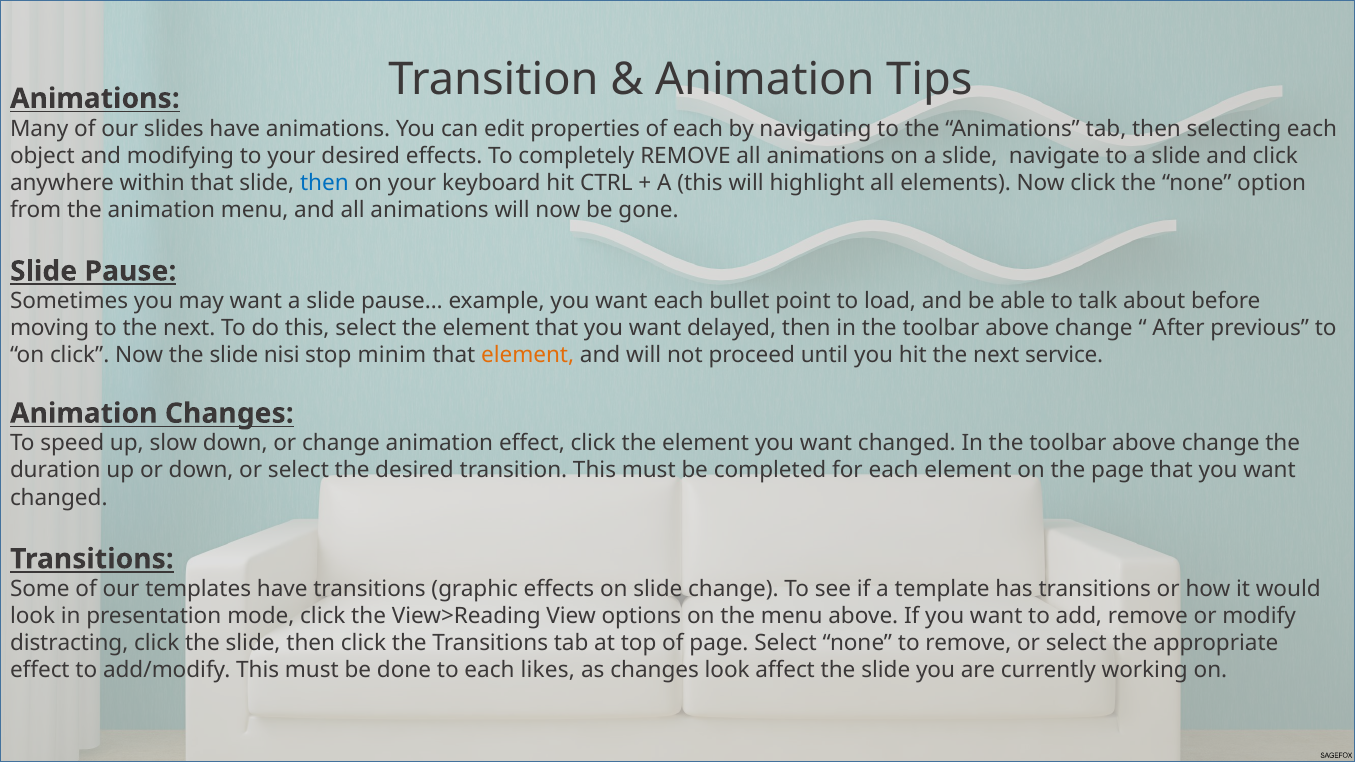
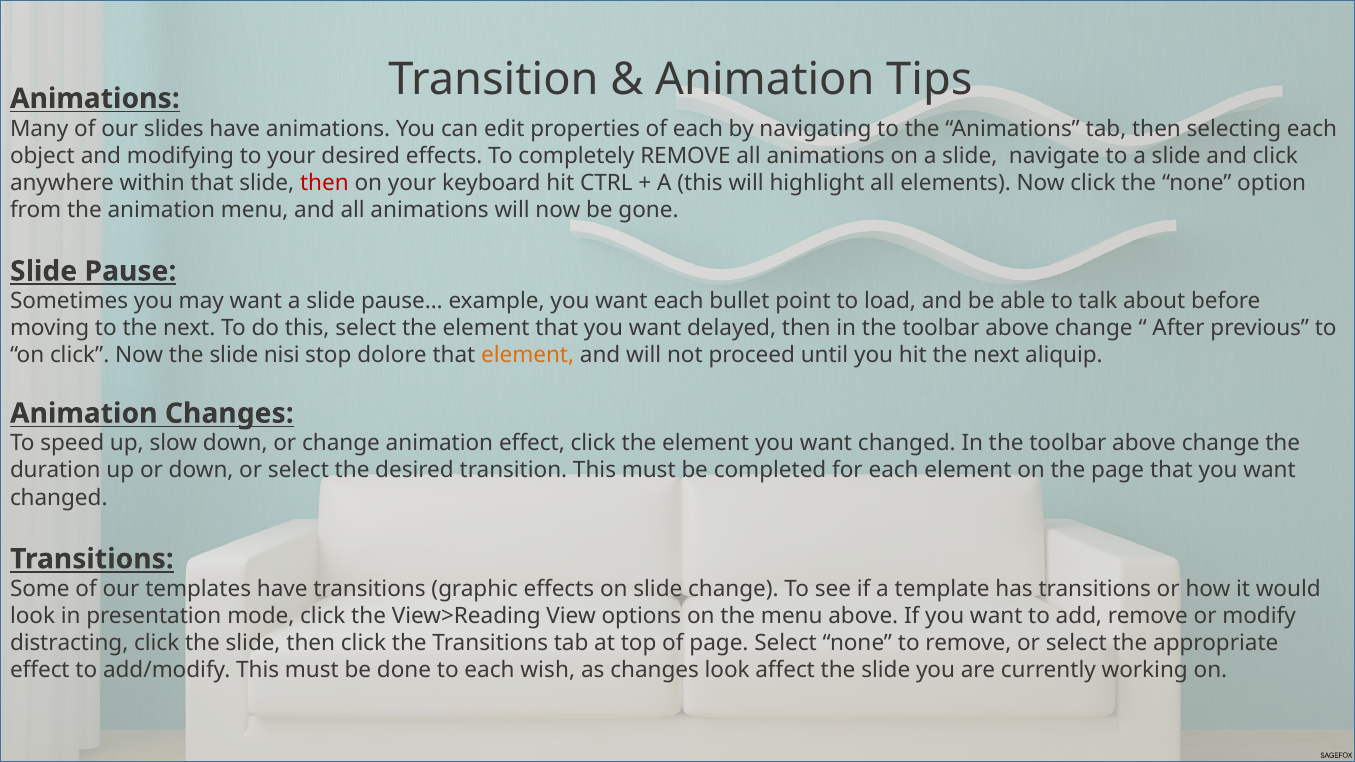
then at (324, 183) colour: blue -> red
minim: minim -> dolore
service: service -> aliquip
likes: likes -> wish
